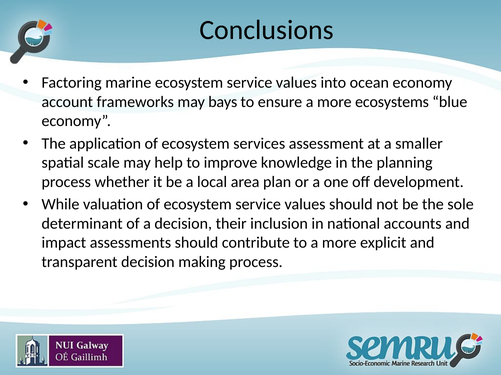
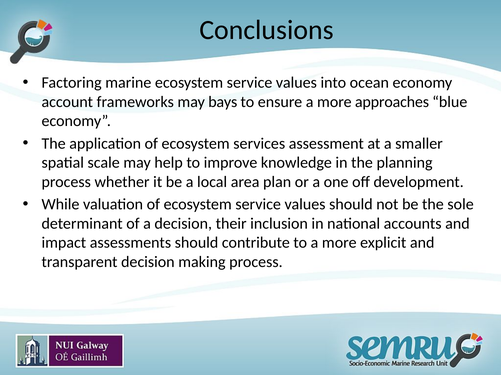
ecosystems: ecosystems -> approaches
